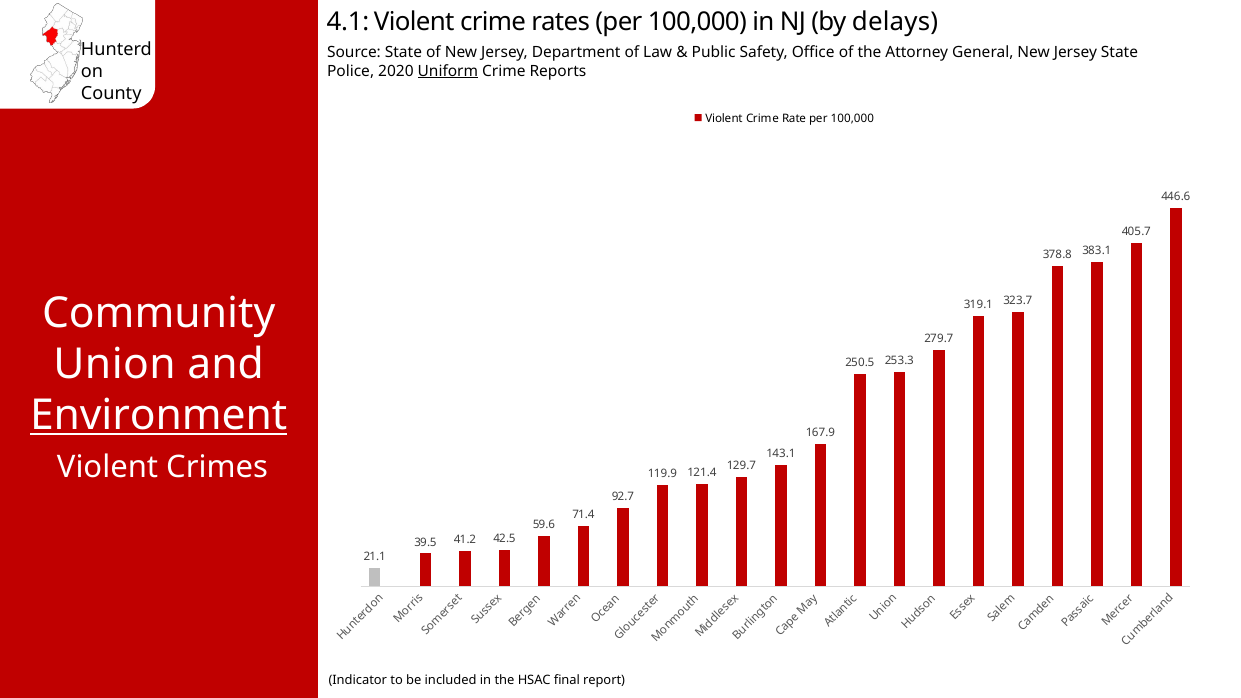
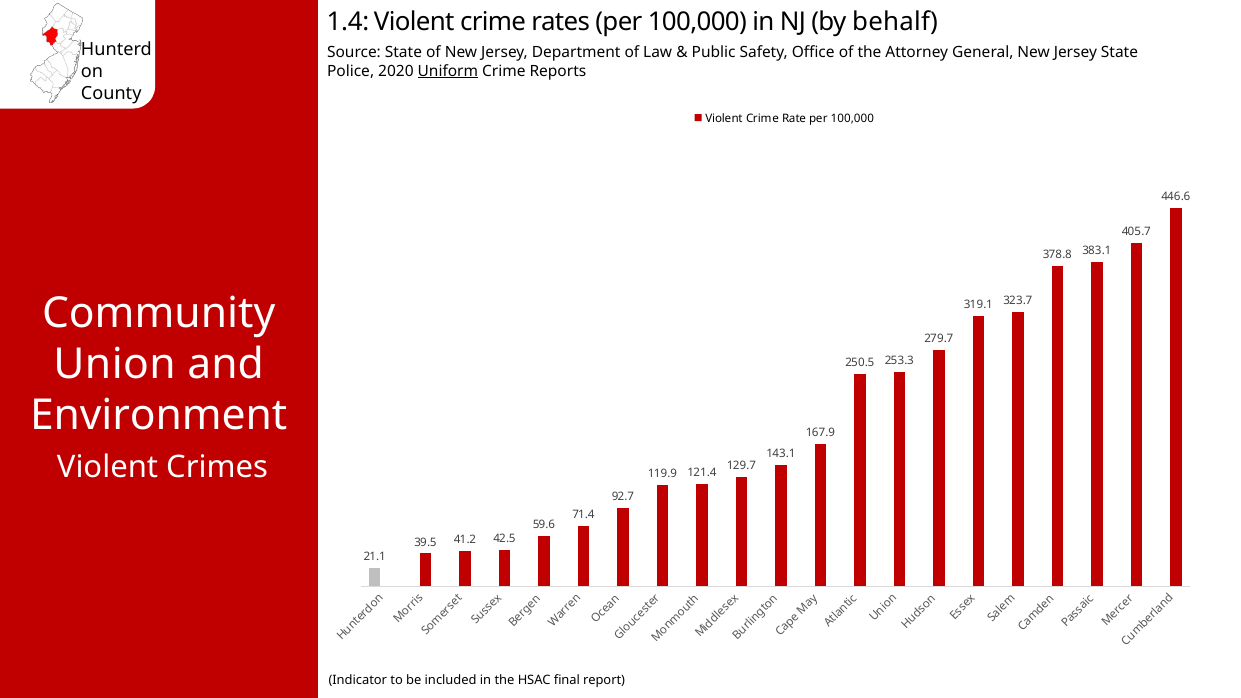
4.1: 4.1 -> 1.4
delays: delays -> behalf
Environment underline: present -> none
